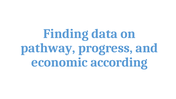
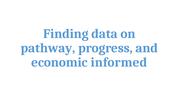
according: according -> informed
